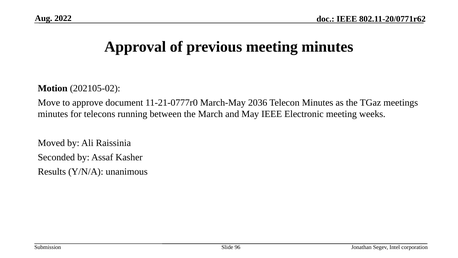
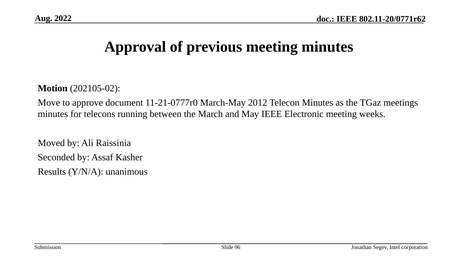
2036: 2036 -> 2012
